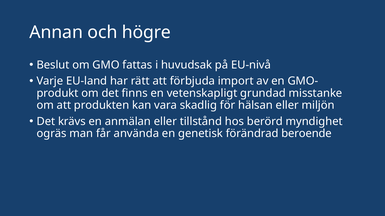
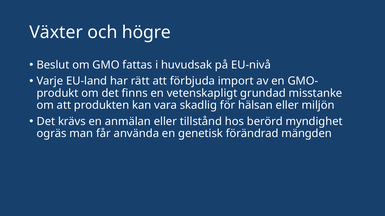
Annan: Annan -> Växter
beroende: beroende -> mängden
